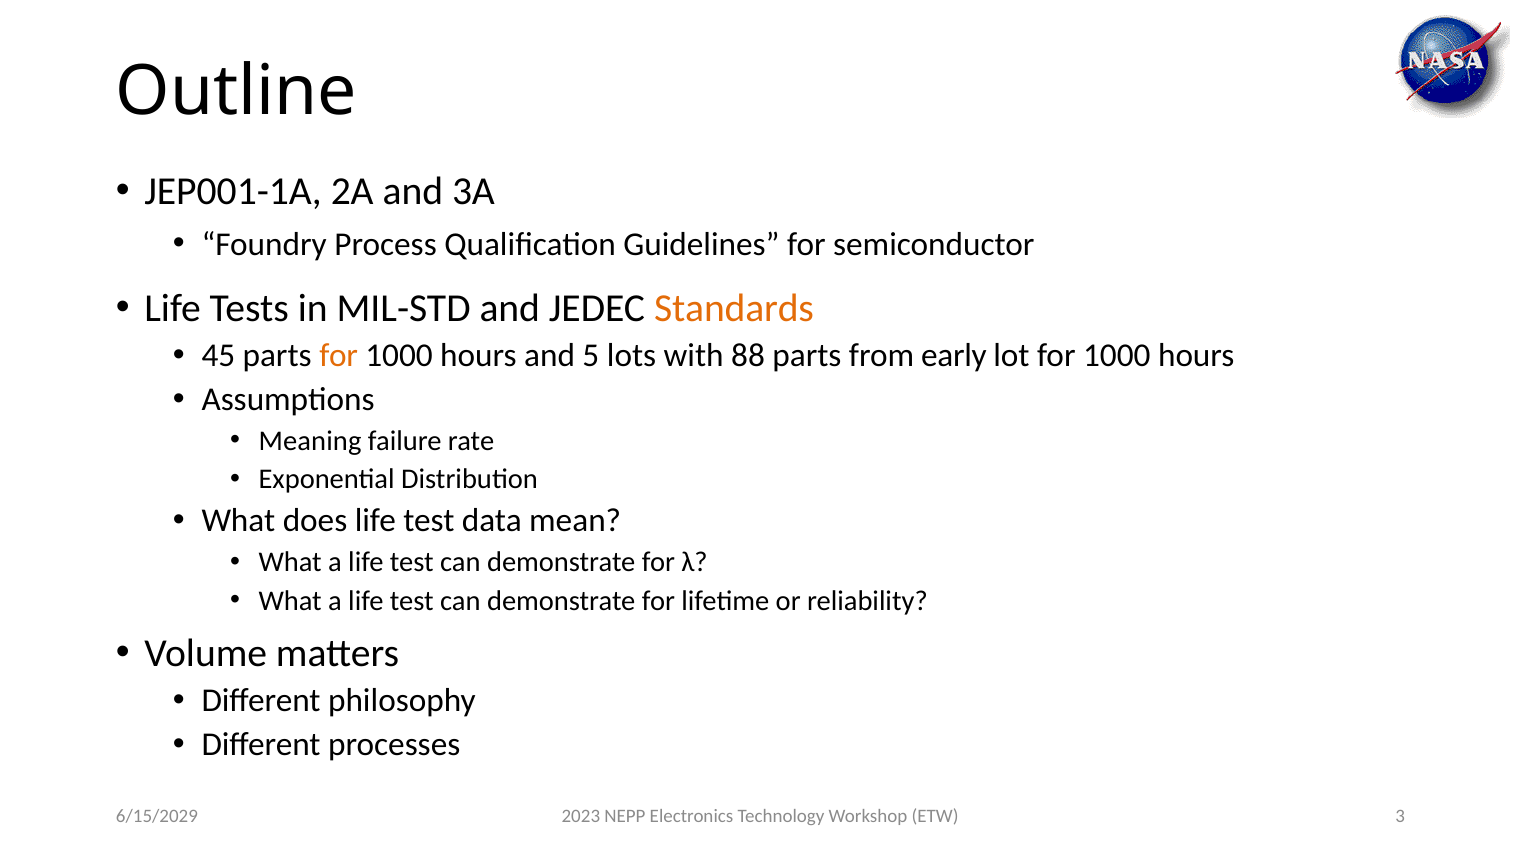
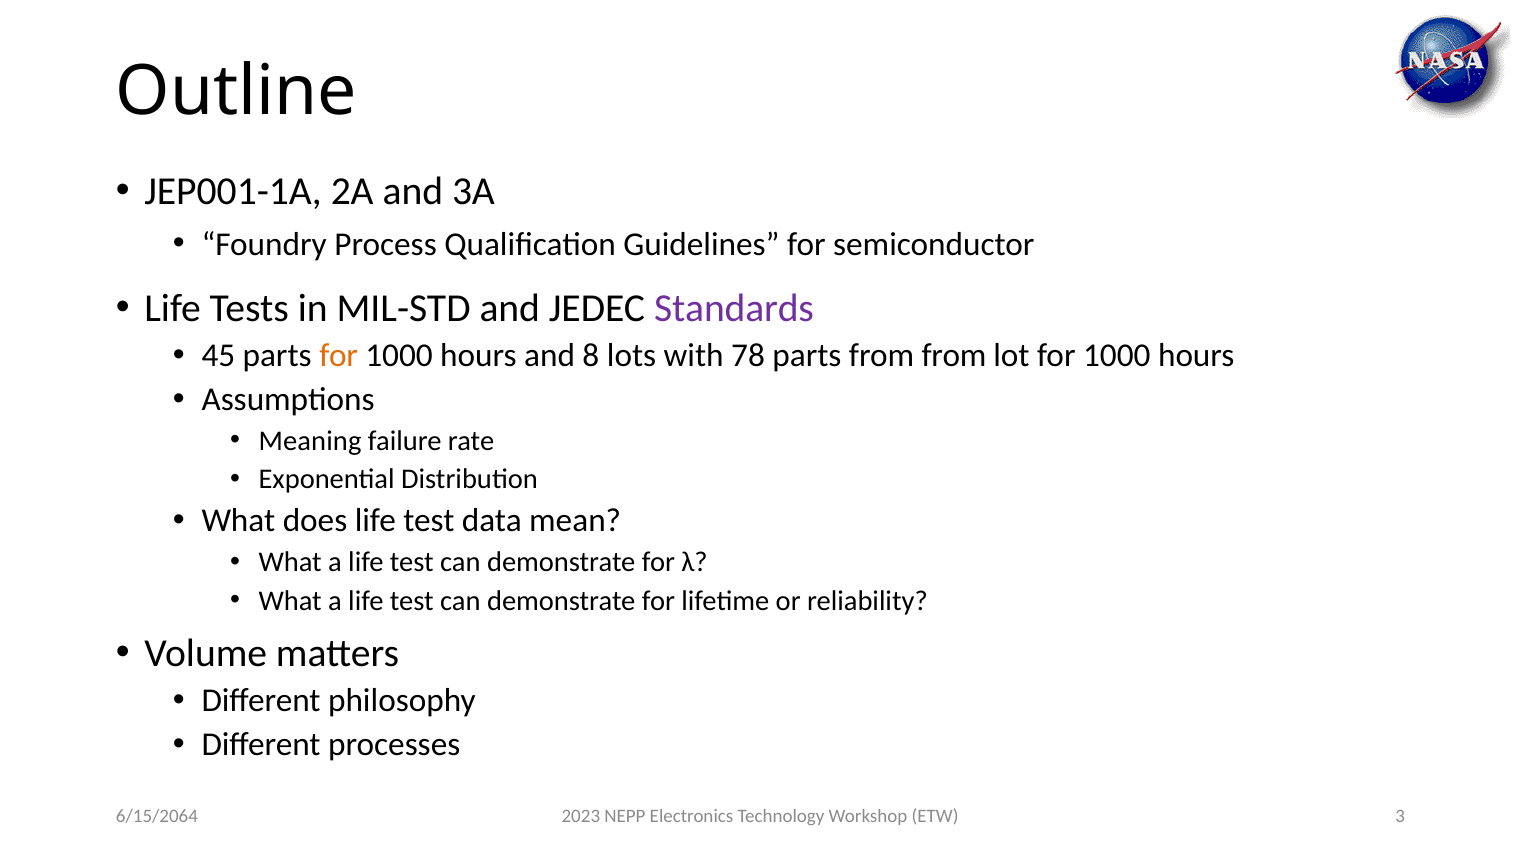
Standards colour: orange -> purple
5: 5 -> 8
88: 88 -> 78
from early: early -> from
6/15/2029: 6/15/2029 -> 6/15/2064
